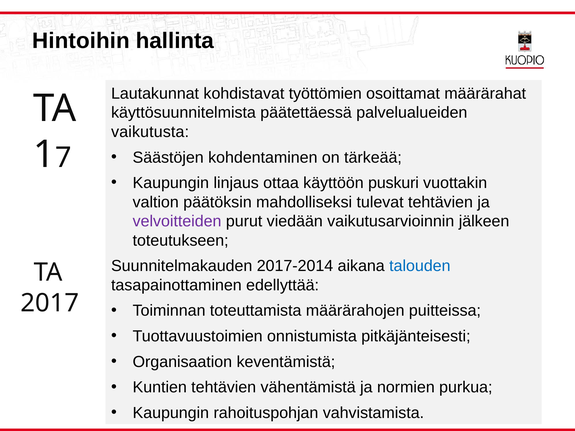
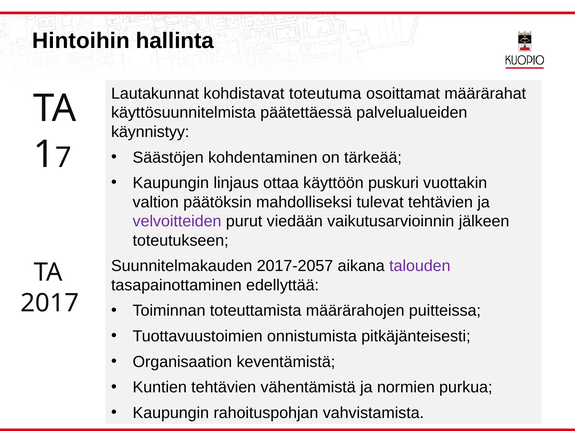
työttömien: työttömien -> toteutuma
vaikutusta: vaikutusta -> käynnistyy
2017-2014: 2017-2014 -> 2017-2057
talouden colour: blue -> purple
